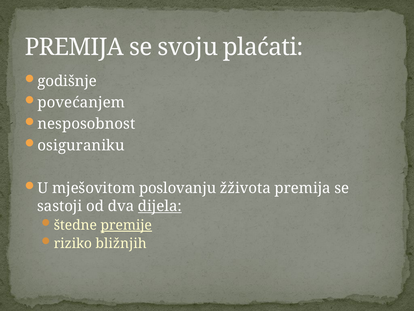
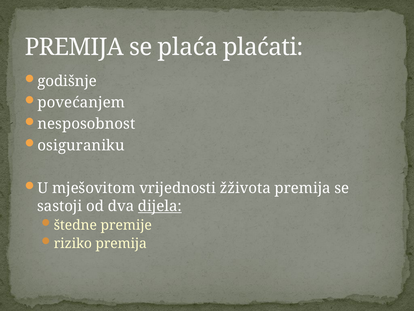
svoju: svoju -> plaća
poslovanju: poslovanju -> vrijednosti
premije underline: present -> none
riziko bližnjih: bližnjih -> premija
